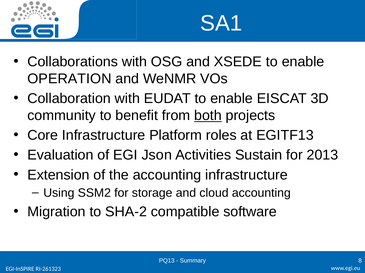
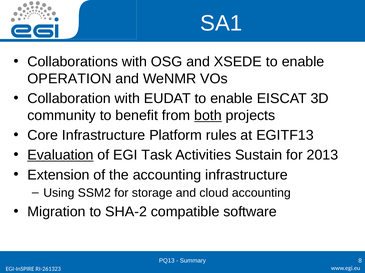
roles: roles -> rules
Evaluation underline: none -> present
Json: Json -> Task
